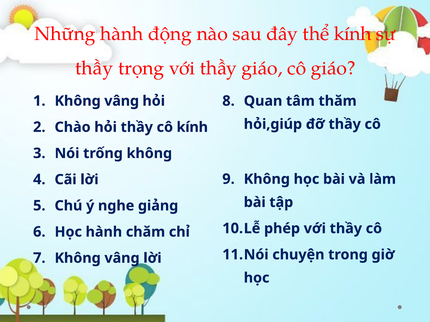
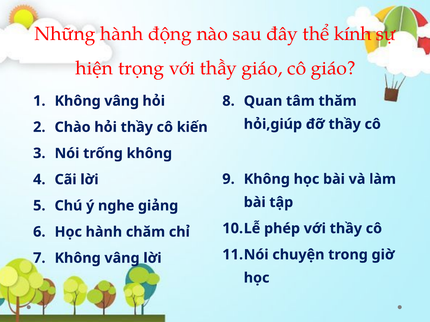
thầy at (94, 68): thầy -> hiện
cô kính: kính -> kiến
